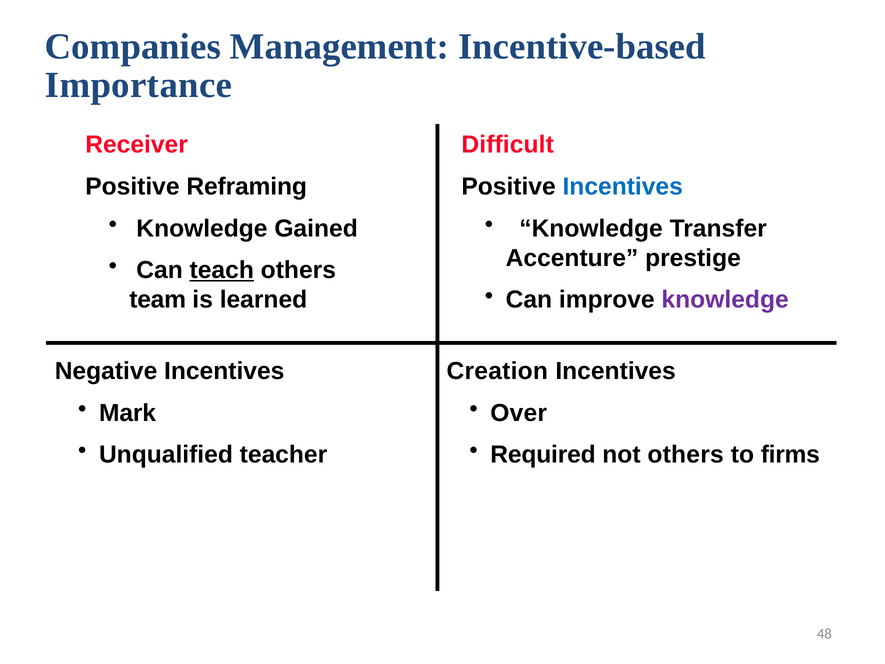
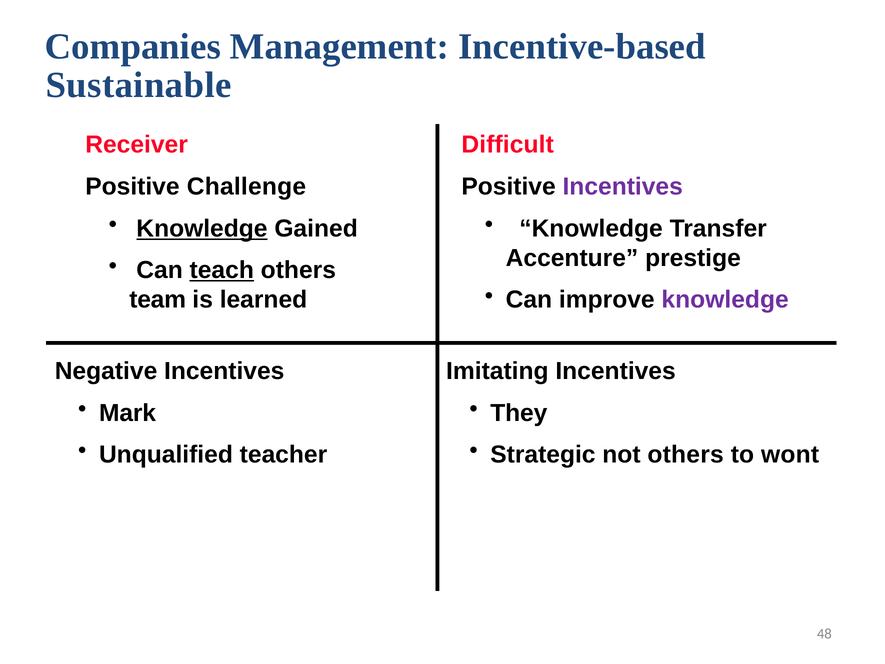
Importance: Importance -> Sustainable
Reframing: Reframing -> Challenge
Incentives at (623, 187) colour: blue -> purple
Knowledge at (202, 228) underline: none -> present
Creation: Creation -> Imitating
Over: Over -> They
Required: Required -> Strategic
firms: firms -> wont
